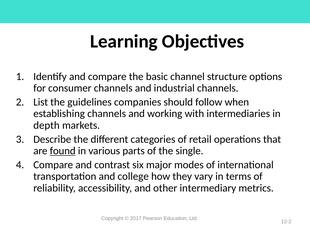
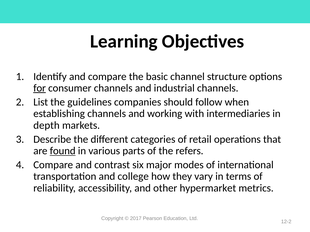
for underline: none -> present
single: single -> refers
intermediary: intermediary -> hypermarket
